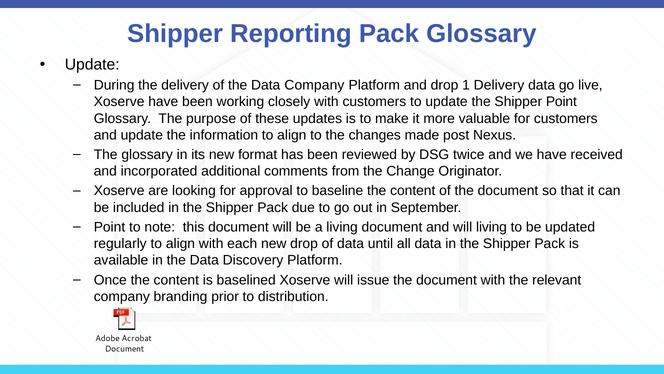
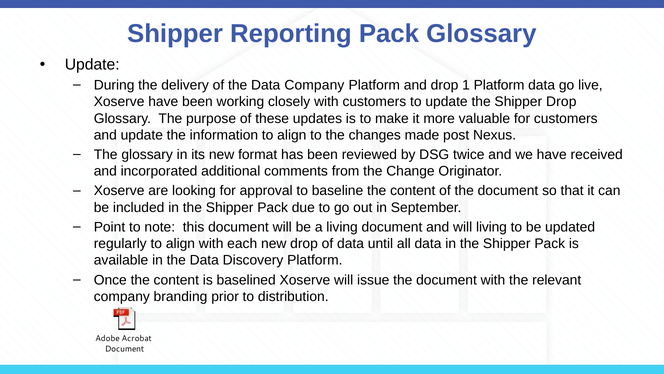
1 Delivery: Delivery -> Platform
Shipper Point: Point -> Drop
